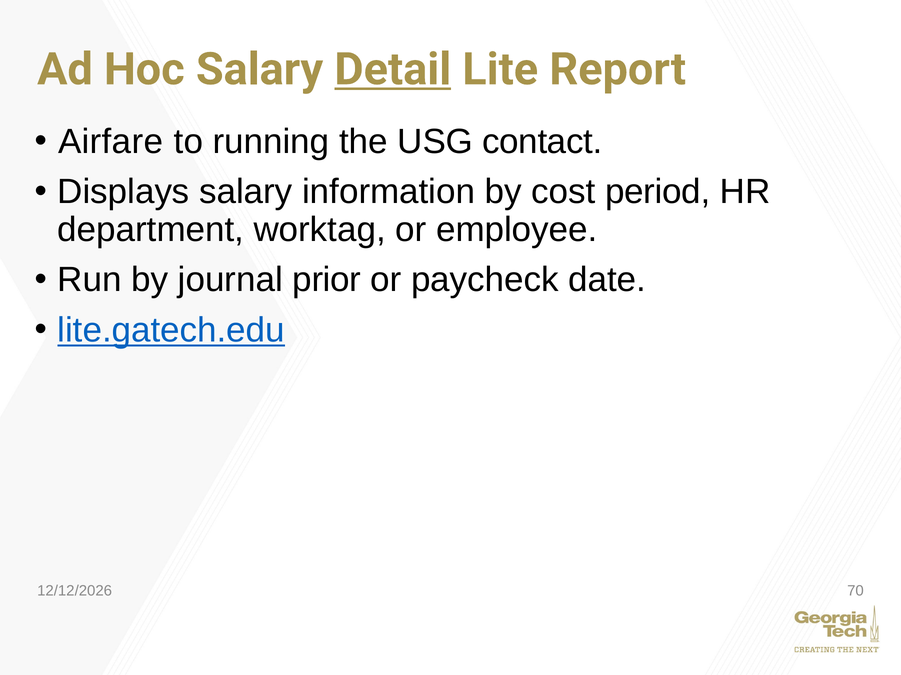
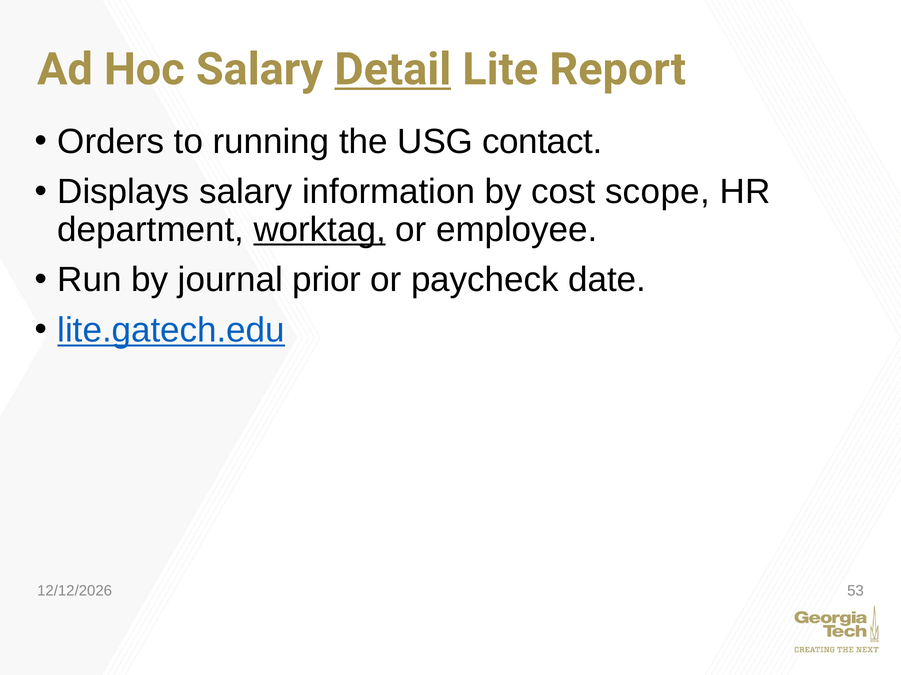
Airfare: Airfare -> Orders
period: period -> scope
worktag underline: none -> present
70: 70 -> 53
